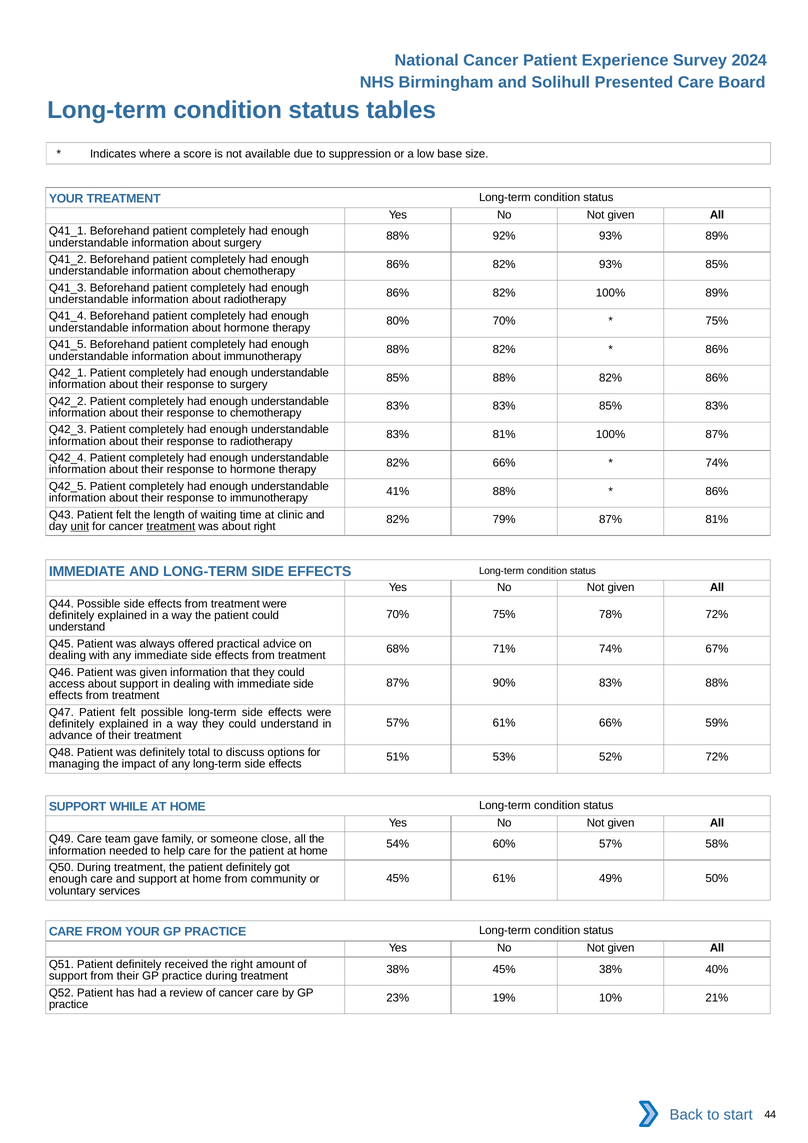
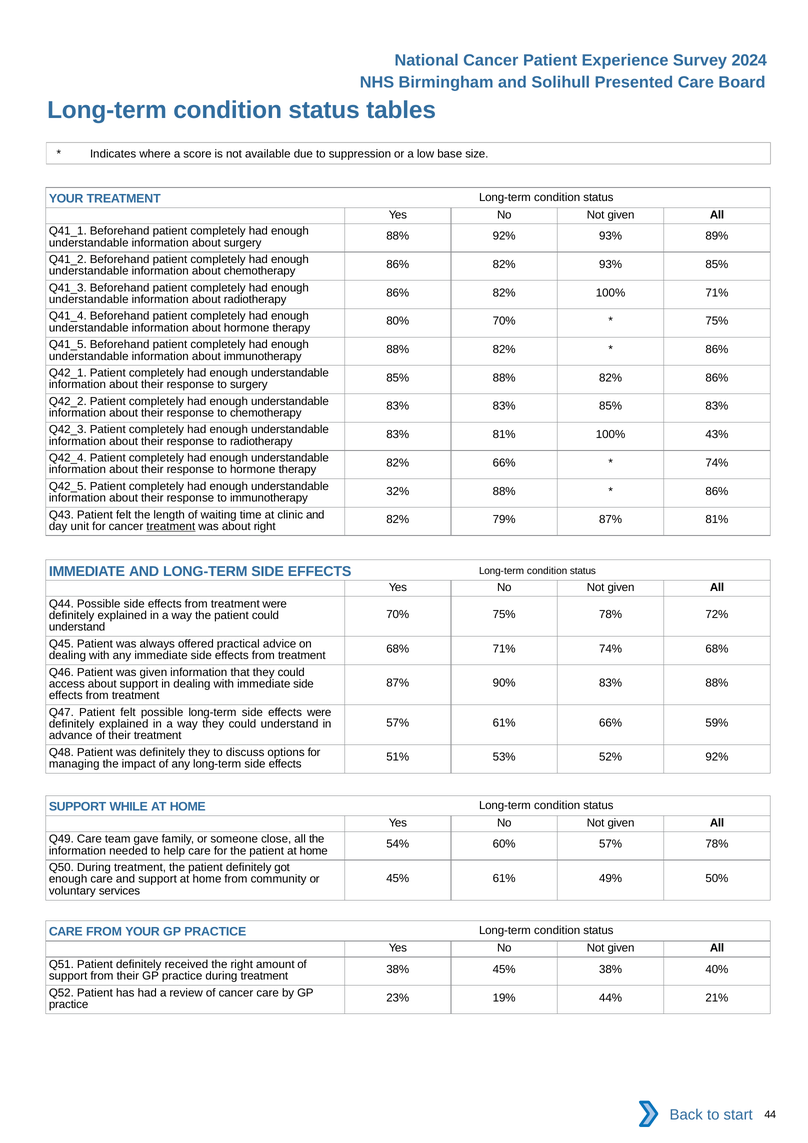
100% 89%: 89% -> 71%
100% 87%: 87% -> 43%
41%: 41% -> 32%
unit underline: present -> none
74% 67%: 67% -> 68%
definitely total: total -> they
52% 72%: 72% -> 92%
57% 58%: 58% -> 78%
10%: 10% -> 44%
